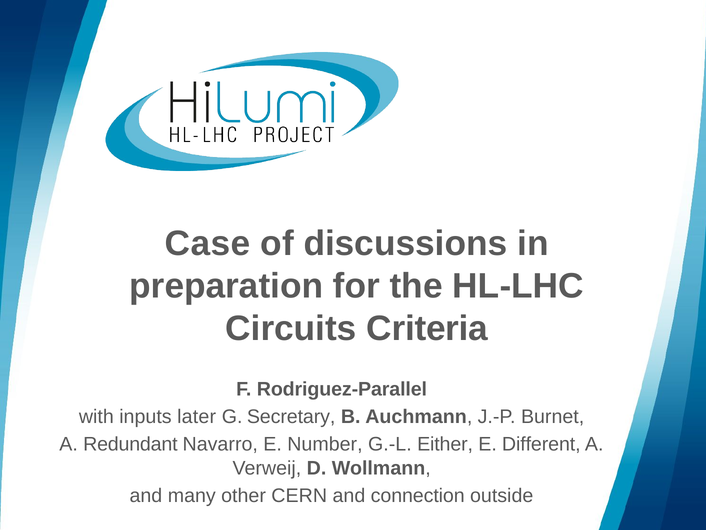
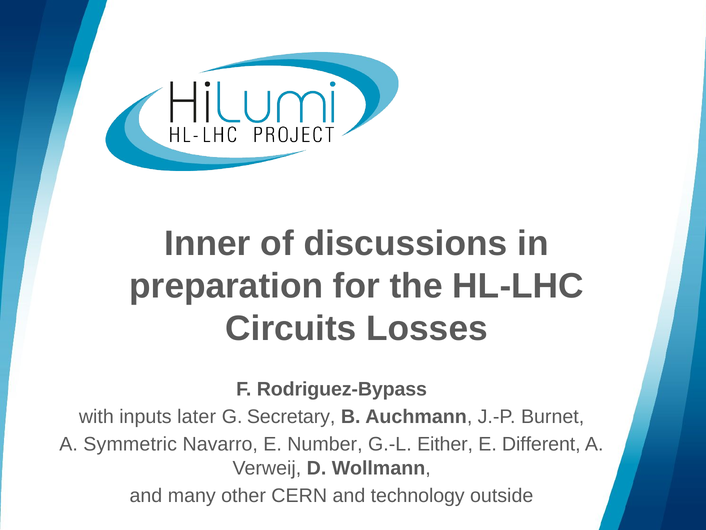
Case: Case -> Inner
Criteria: Criteria -> Losses
Rodriguez-Parallel: Rodriguez-Parallel -> Rodriguez-Bypass
Redundant: Redundant -> Symmetric
connection: connection -> technology
